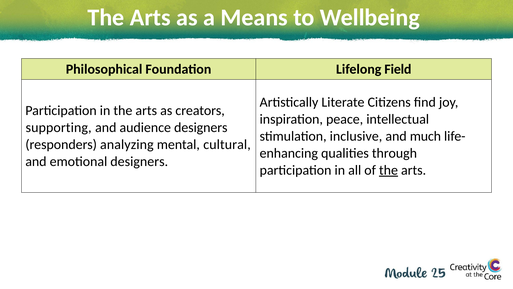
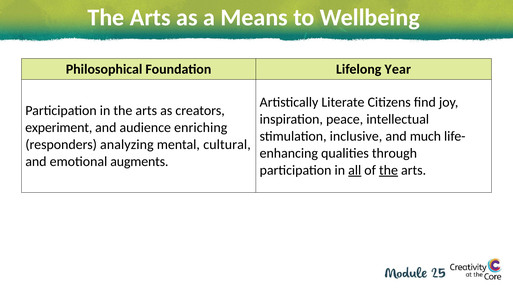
Field: Field -> Year
supporting: supporting -> experiment
audience designers: designers -> enriching
emotional designers: designers -> augments
all underline: none -> present
